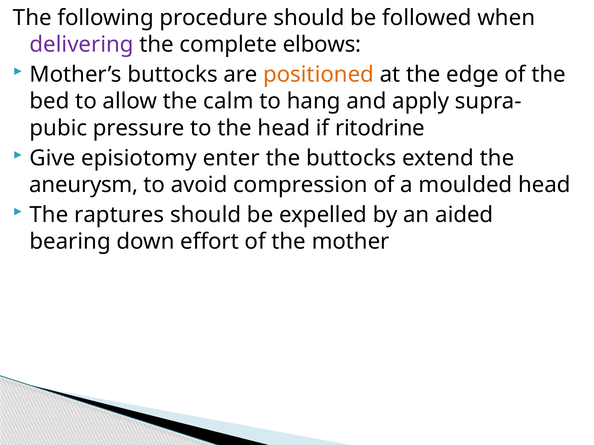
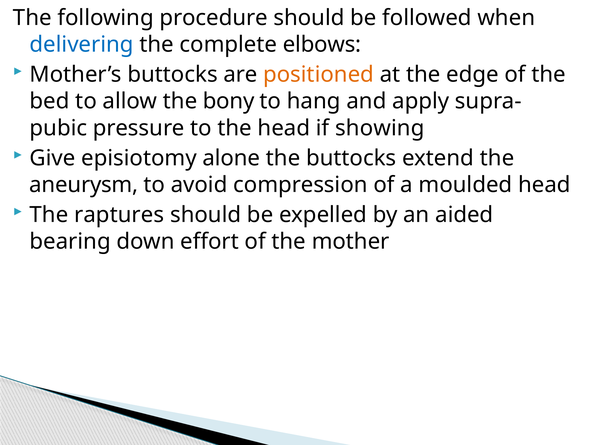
delivering colour: purple -> blue
calm: calm -> bony
ritodrine: ritodrine -> showing
enter: enter -> alone
